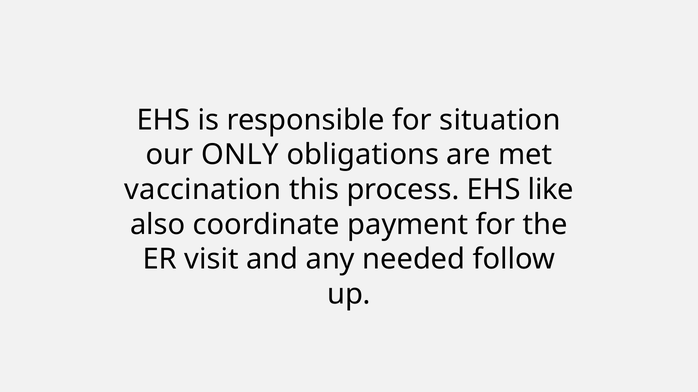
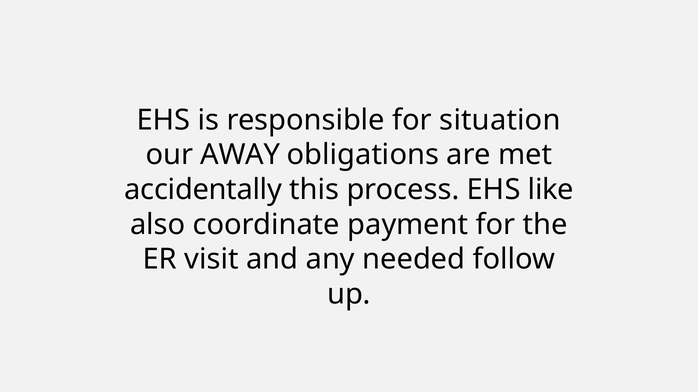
ONLY: ONLY -> AWAY
vaccination: vaccination -> accidentally
